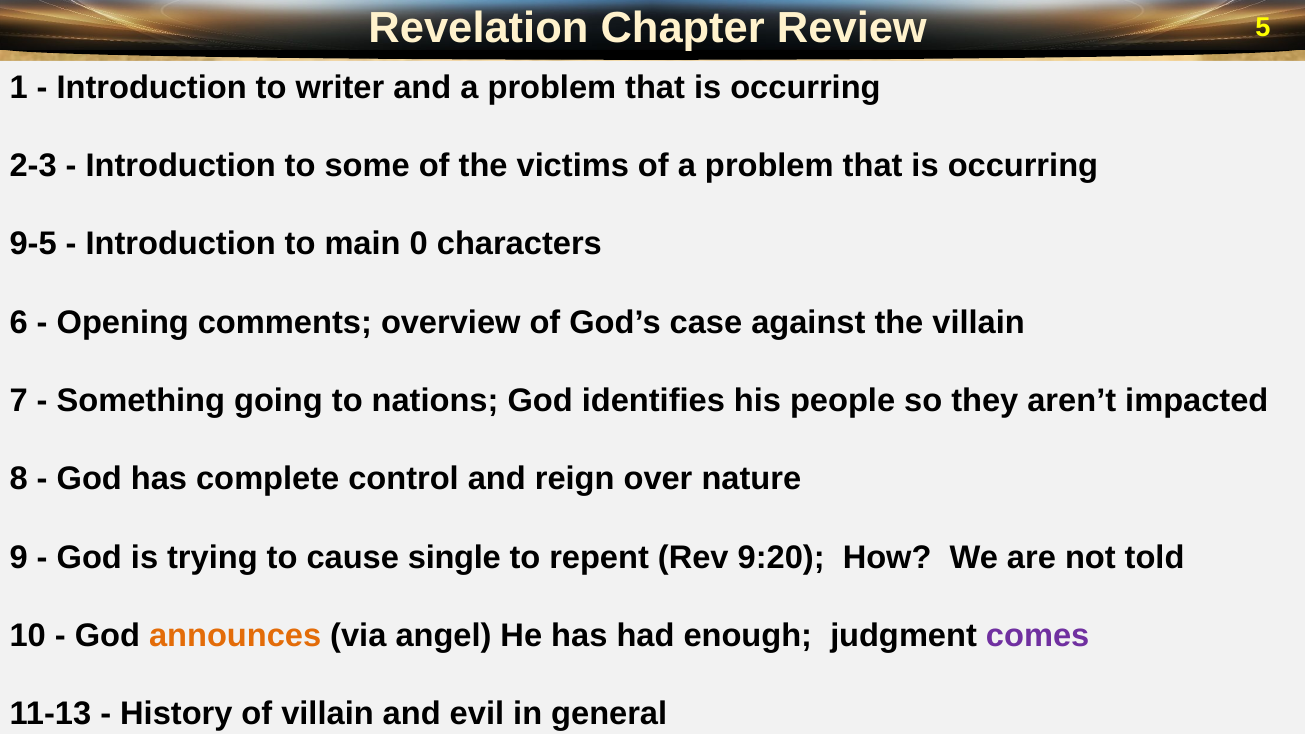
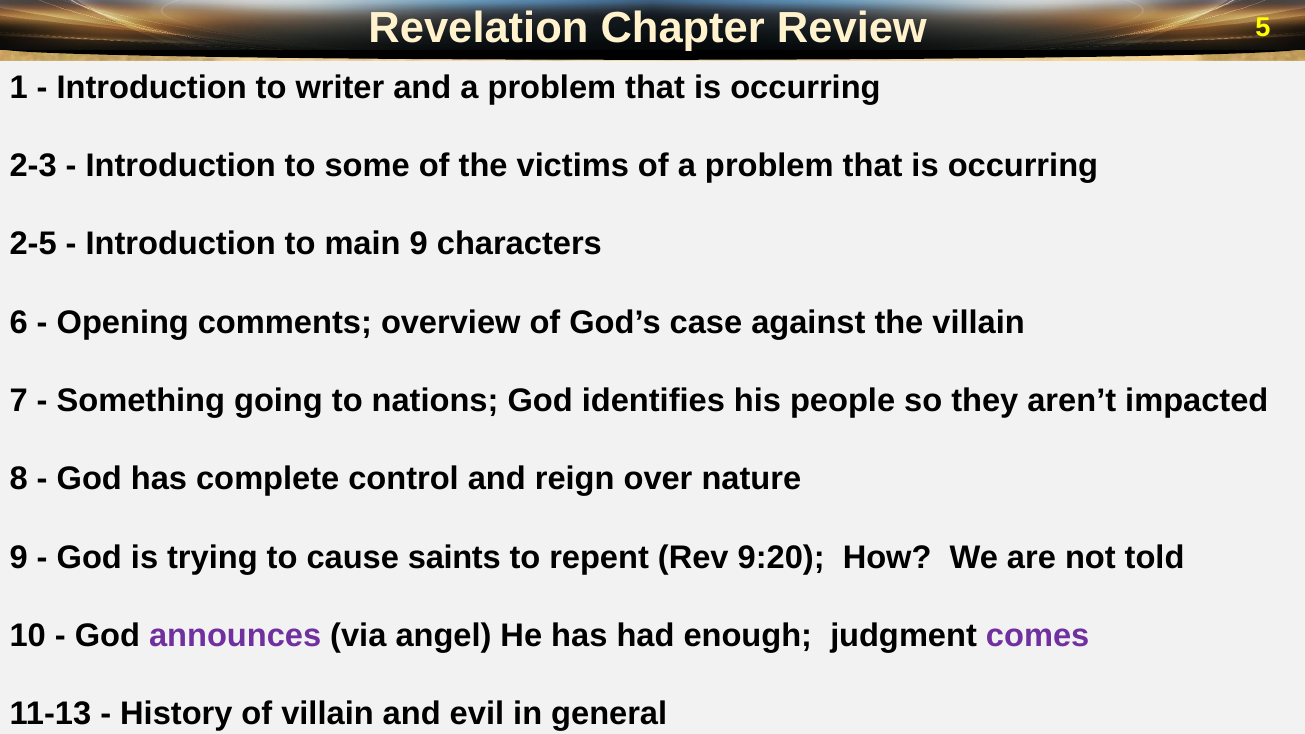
9-5: 9-5 -> 2-5
main 0: 0 -> 9
single: single -> saints
announces colour: orange -> purple
